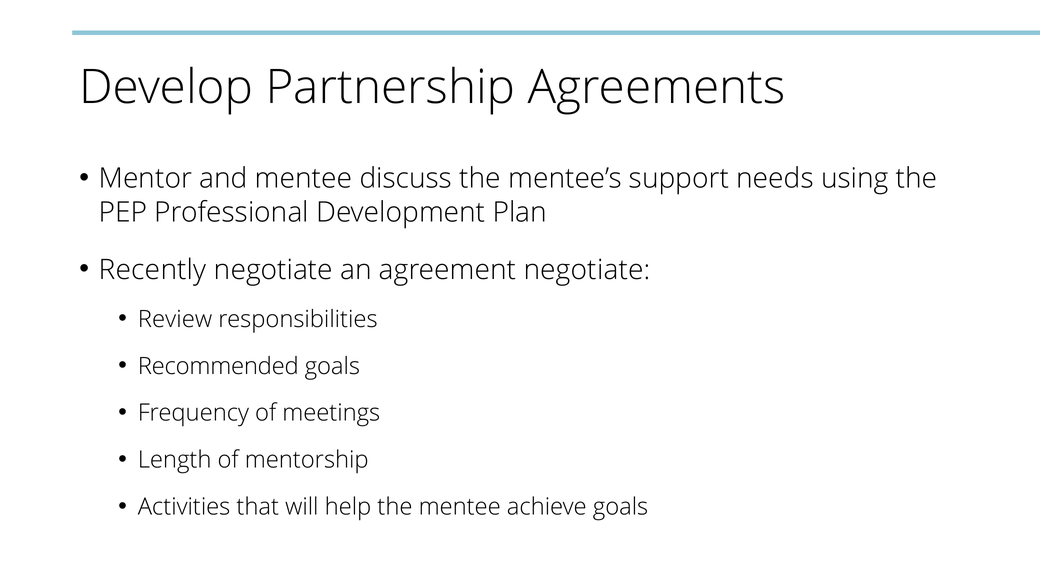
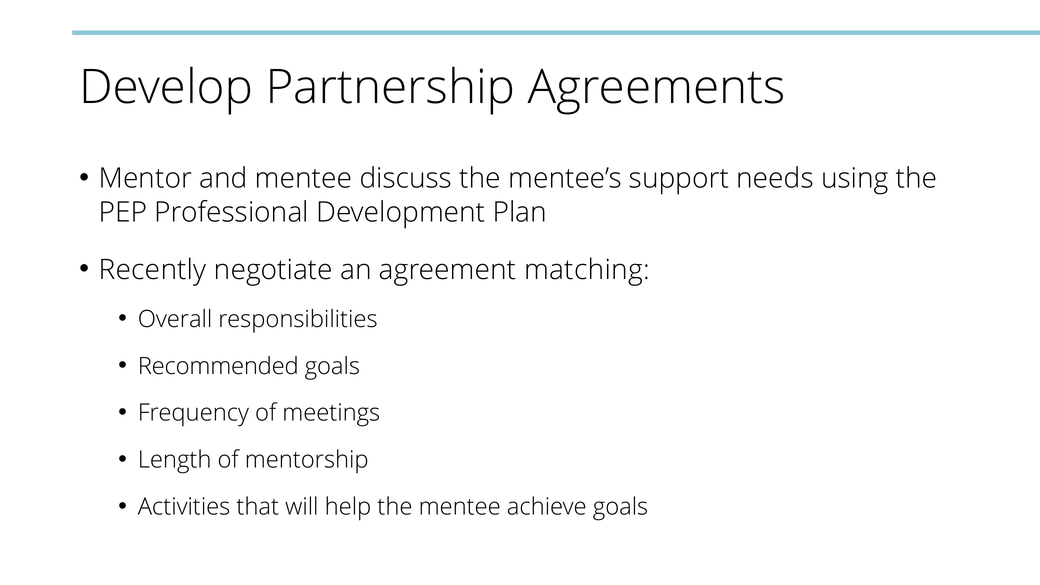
agreement negotiate: negotiate -> matching
Review: Review -> Overall
